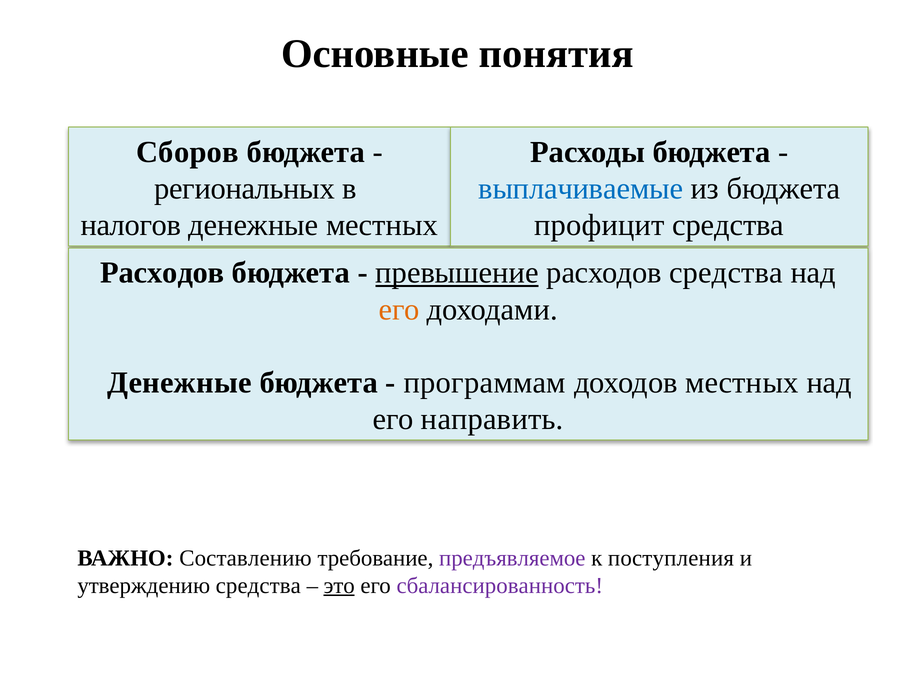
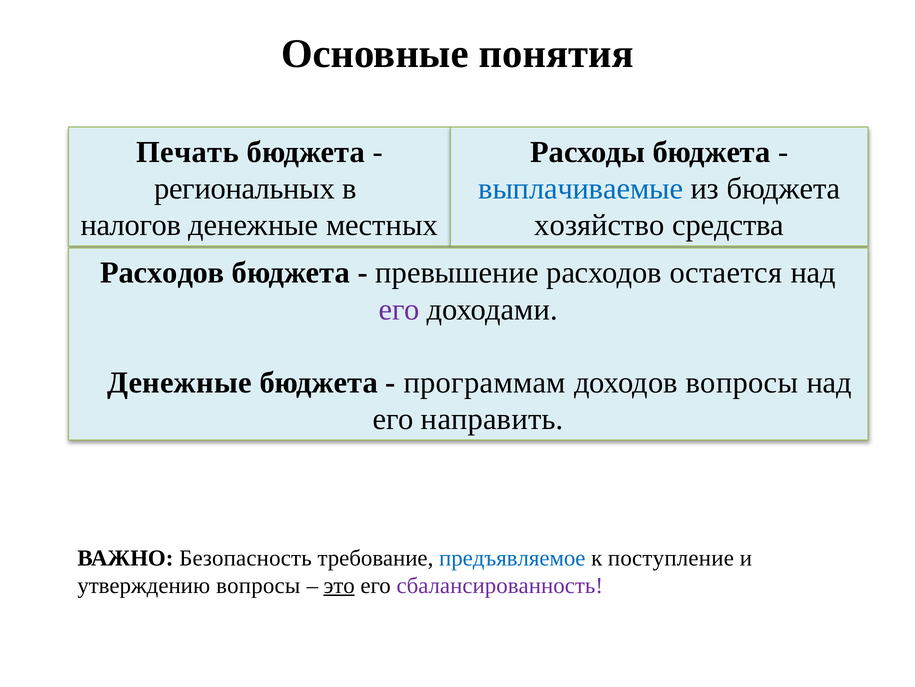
Сборов: Сборов -> Печать
профицит: профицит -> хозяйство
превышение underline: present -> none
расходов средства: средства -> остается
его at (399, 309) colour: orange -> purple
доходов местных: местных -> вопросы
Составлению: Составлению -> Безопасность
предъявляемое colour: purple -> blue
поступления: поступления -> поступление
утверждению средства: средства -> вопросы
